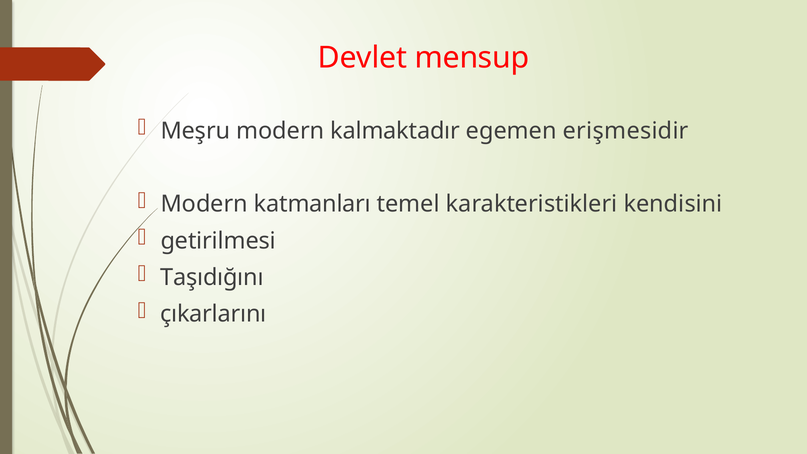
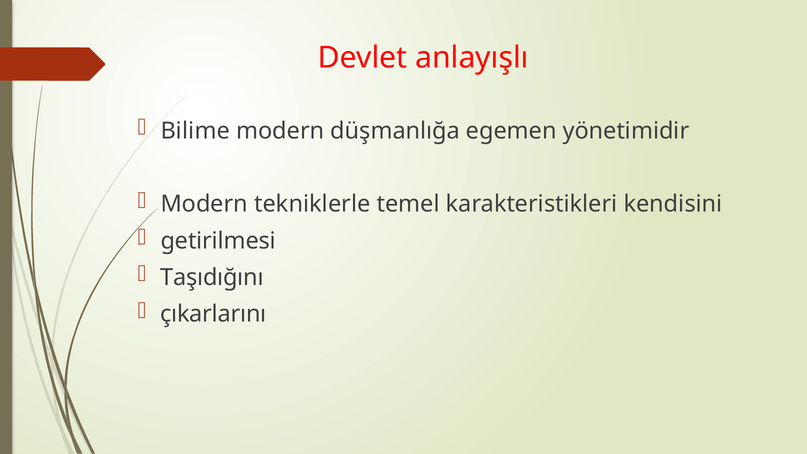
mensup: mensup -> anlayışlı
Meşru: Meşru -> Bilime
kalmaktadır: kalmaktadır -> düşmanlığa
erişmesidir: erişmesidir -> yönetimidir
katmanları: katmanları -> tekniklerle
